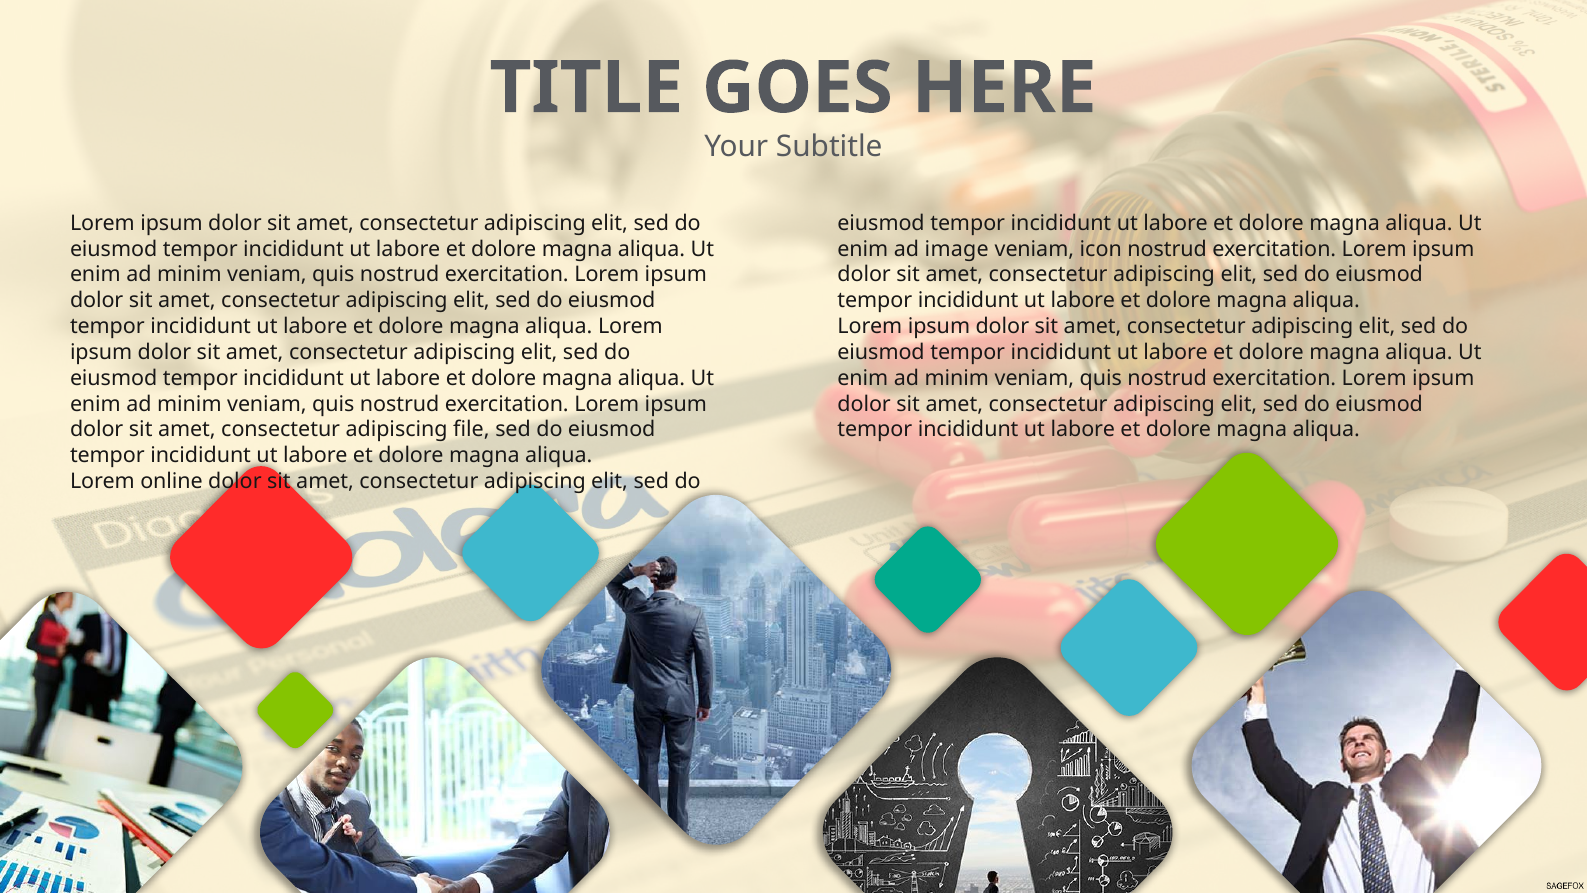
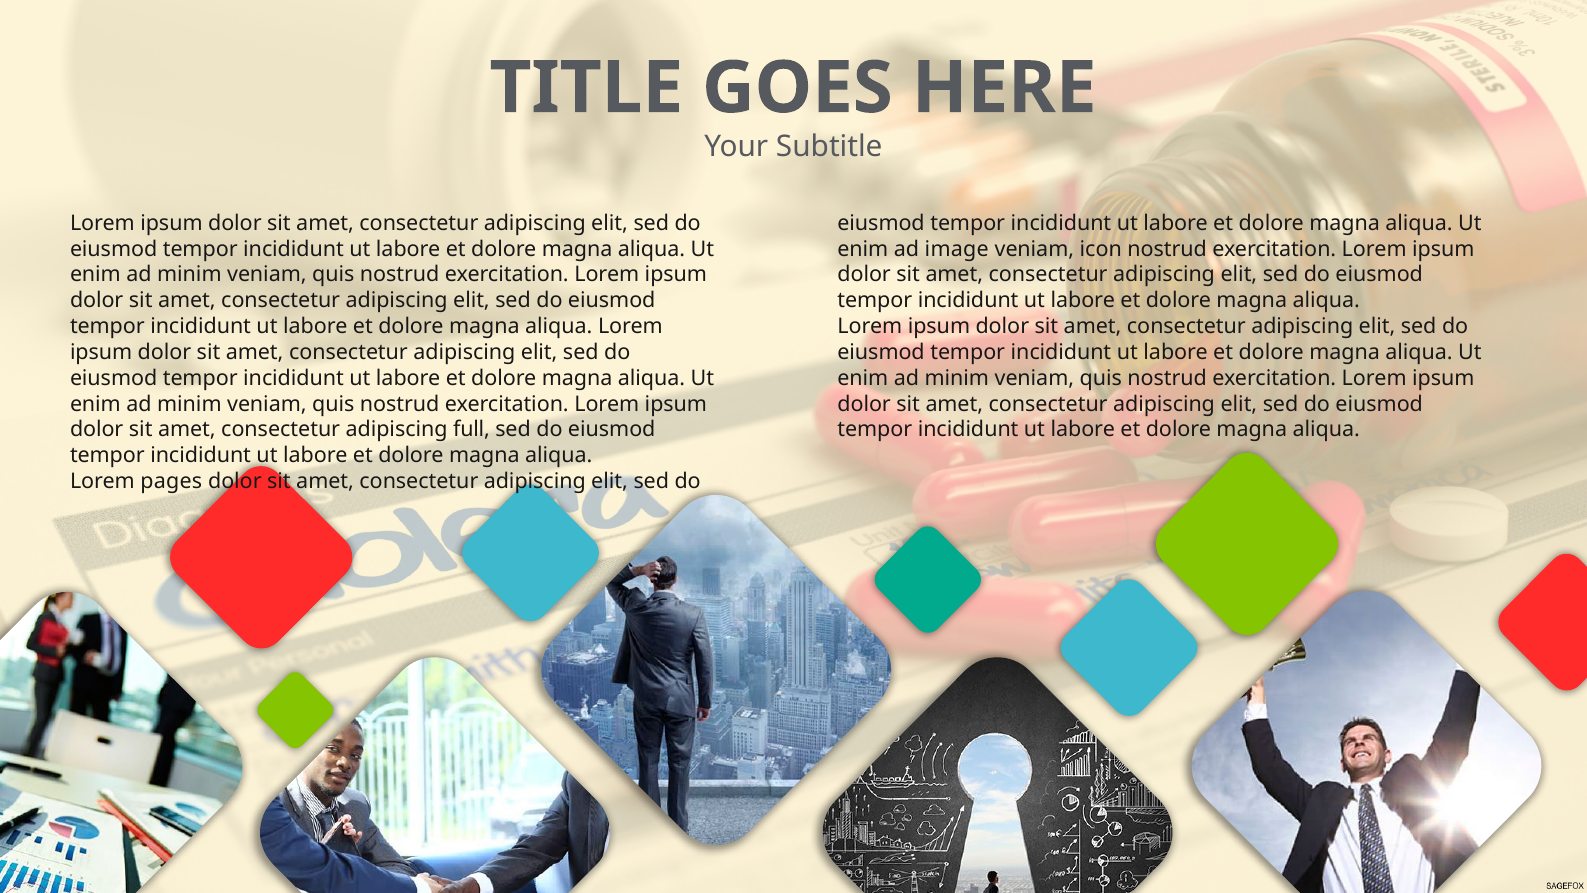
file: file -> full
online: online -> pages
